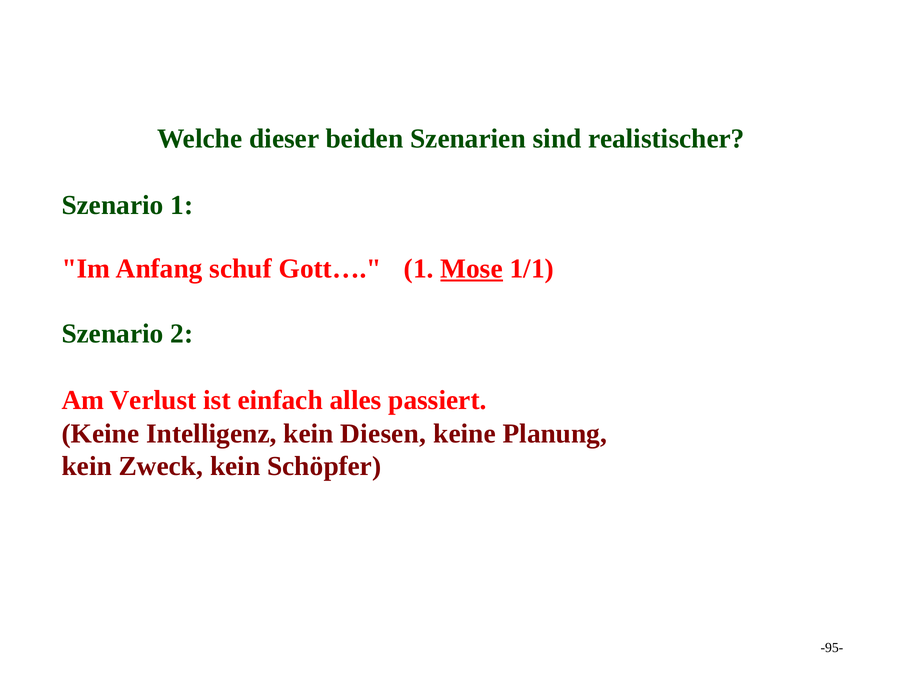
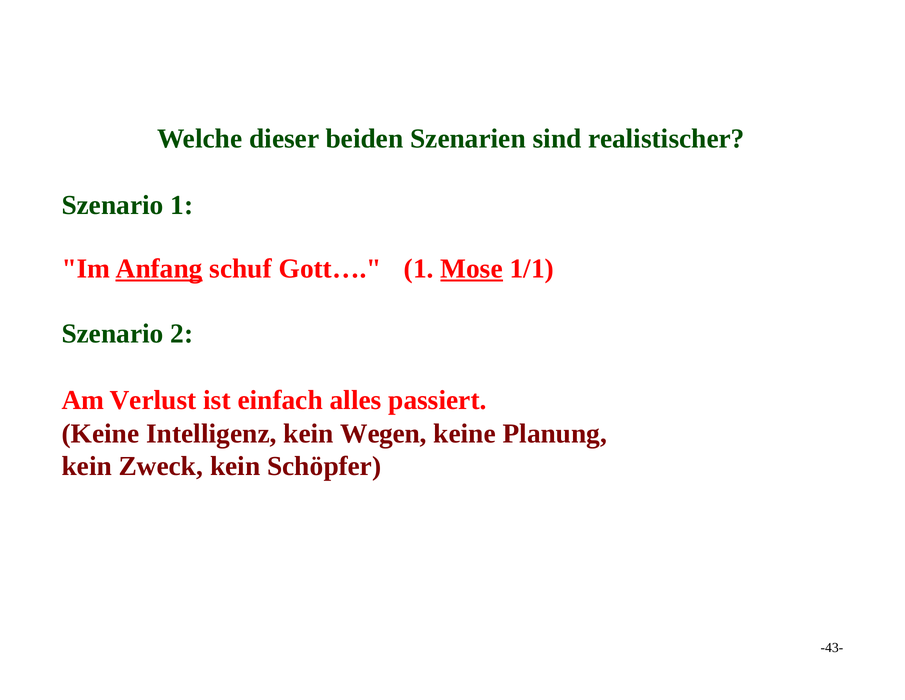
Anfang underline: none -> present
Diesen: Diesen -> Wegen
-95-: -95- -> -43-
